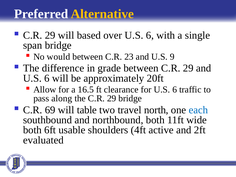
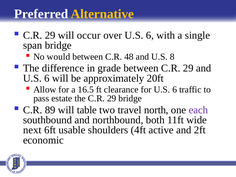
based: based -> occur
23: 23 -> 48
9: 9 -> 8
along: along -> estate
69: 69 -> 89
each colour: blue -> purple
both at (32, 130): both -> next
evaluated: evaluated -> economic
